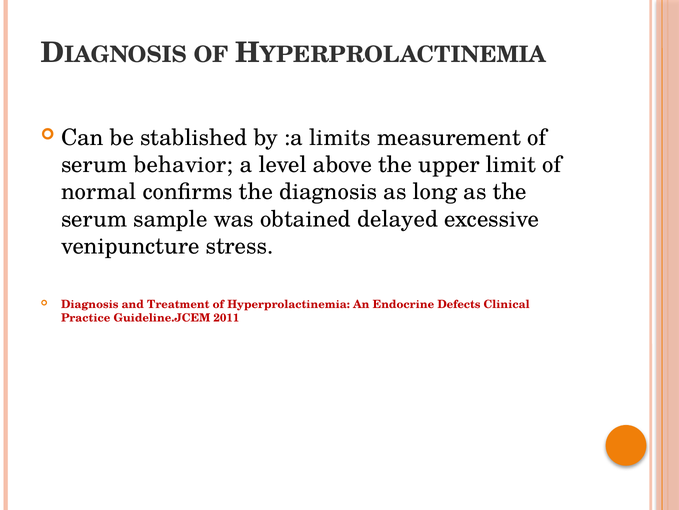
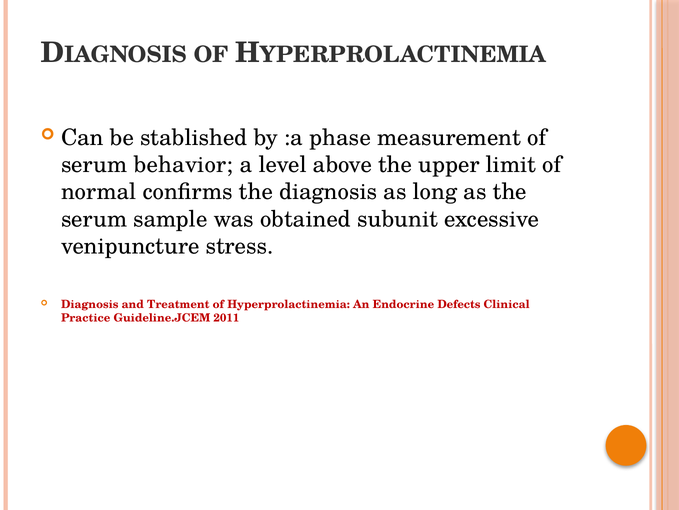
limits: limits -> phase
delayed: delayed -> subunit
